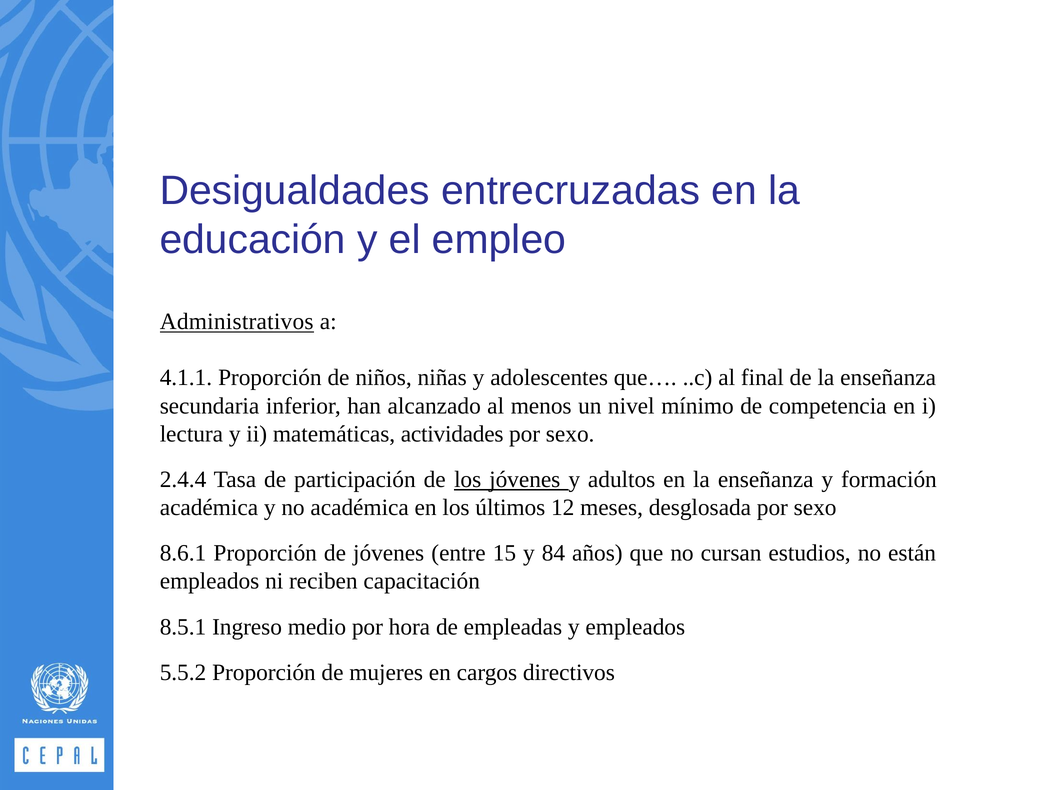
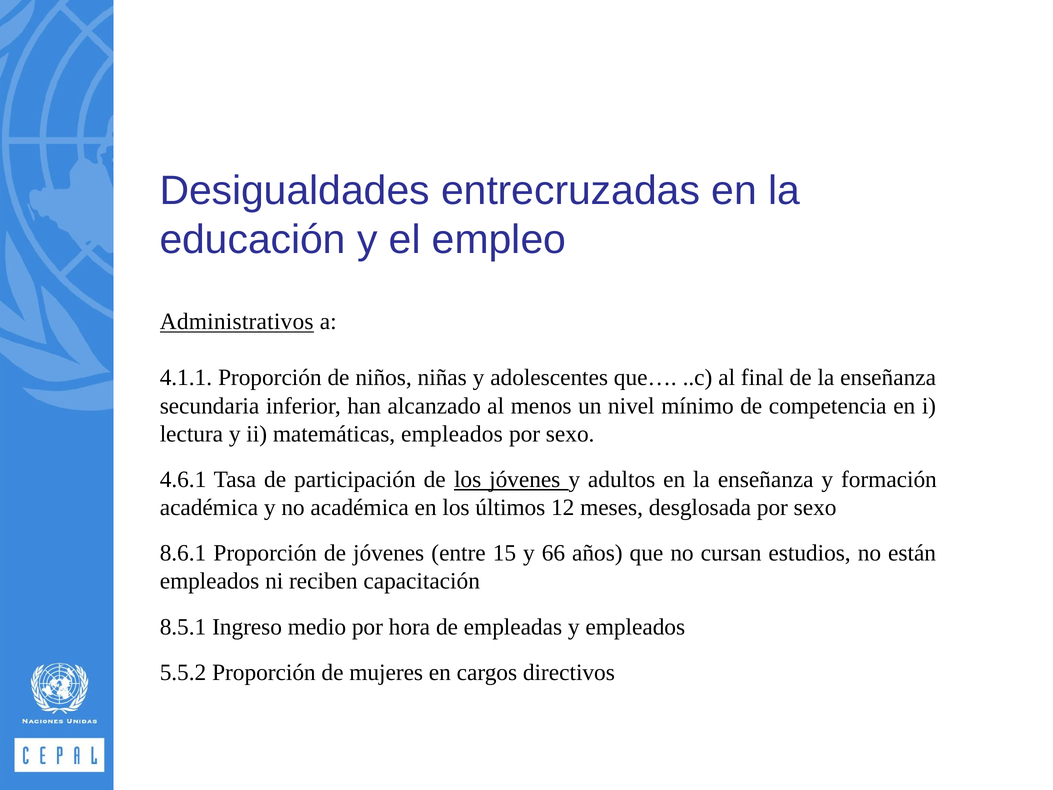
matemáticas actividades: actividades -> empleados
2.4.4: 2.4.4 -> 4.6.1
84: 84 -> 66
